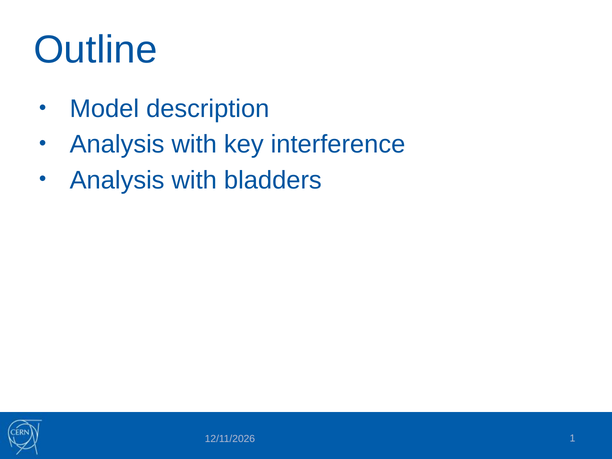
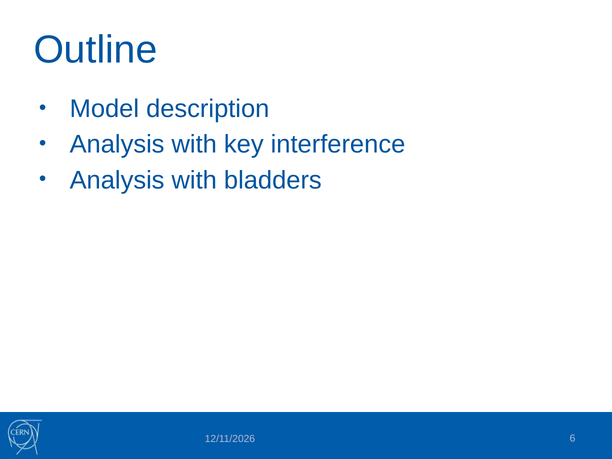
1: 1 -> 6
